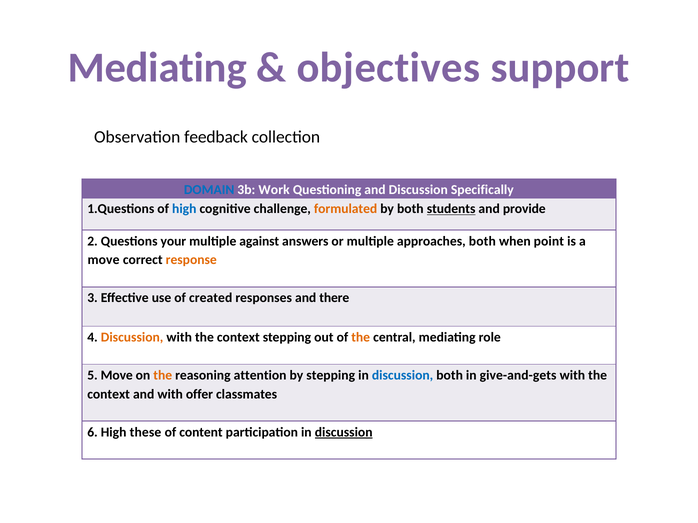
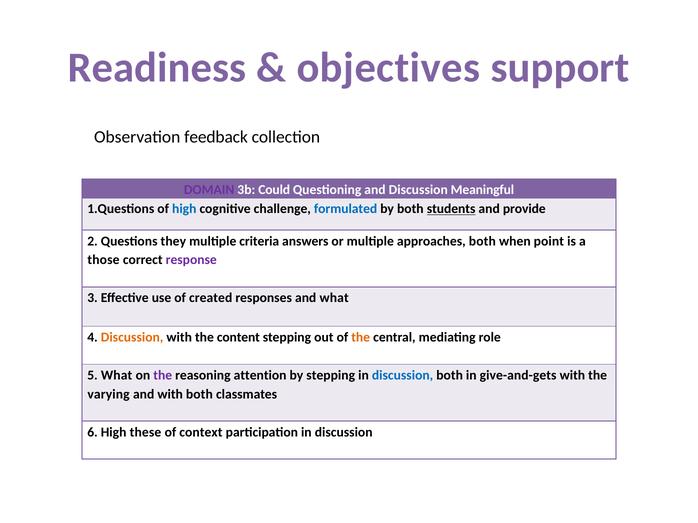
Mediating at (157, 68): Mediating -> Readiness
DOMAIN colour: blue -> purple
Work: Work -> Could
Specifically: Specifically -> Meaningful
formulated colour: orange -> blue
your: your -> they
against: against -> criteria
move at (103, 260): move -> those
response colour: orange -> purple
and there: there -> what
context at (238, 337): context -> content
5 Move: Move -> What
the at (163, 375) colour: orange -> purple
context at (109, 394): context -> varying
with offer: offer -> both
content: content -> context
discussion at (344, 432) underline: present -> none
